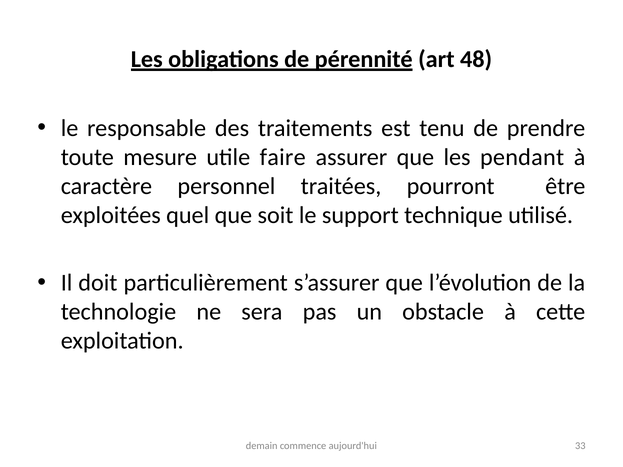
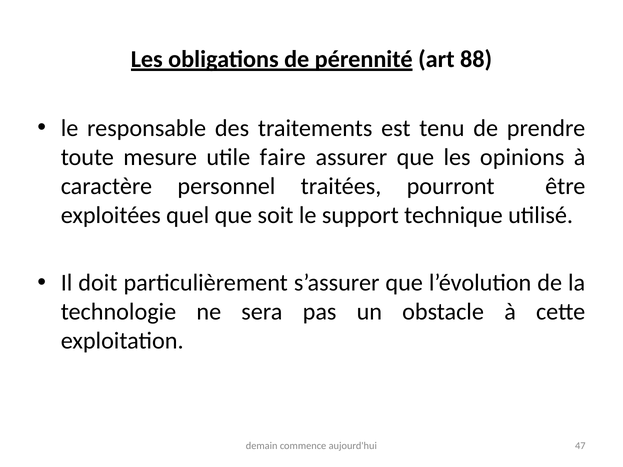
48: 48 -> 88
pendant: pendant -> opinions
33: 33 -> 47
